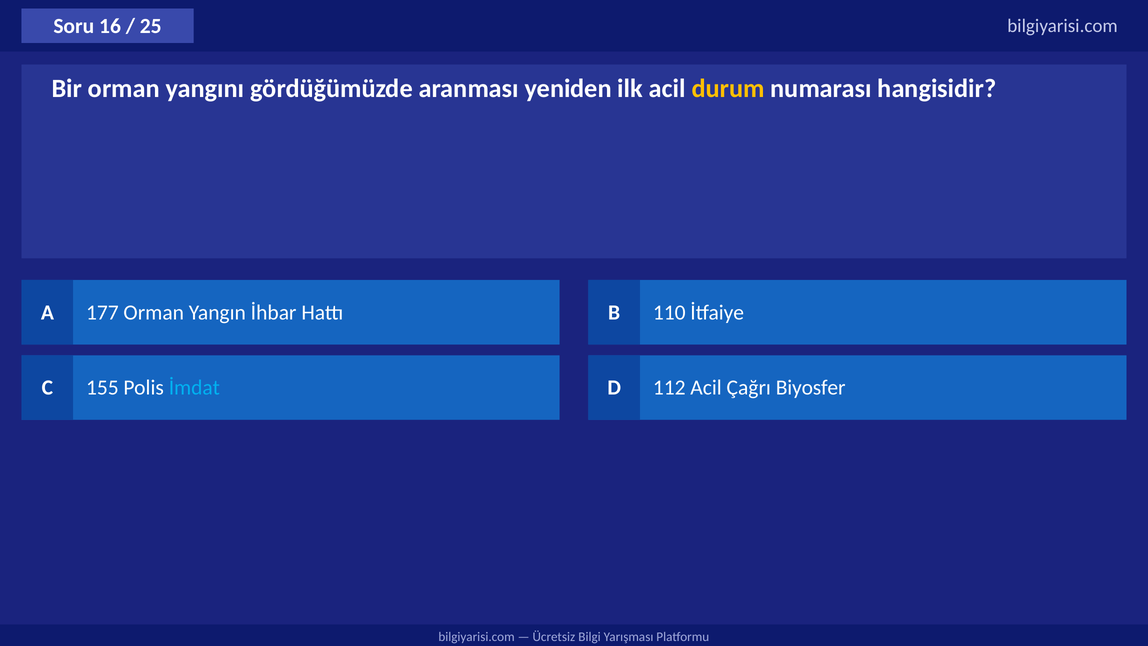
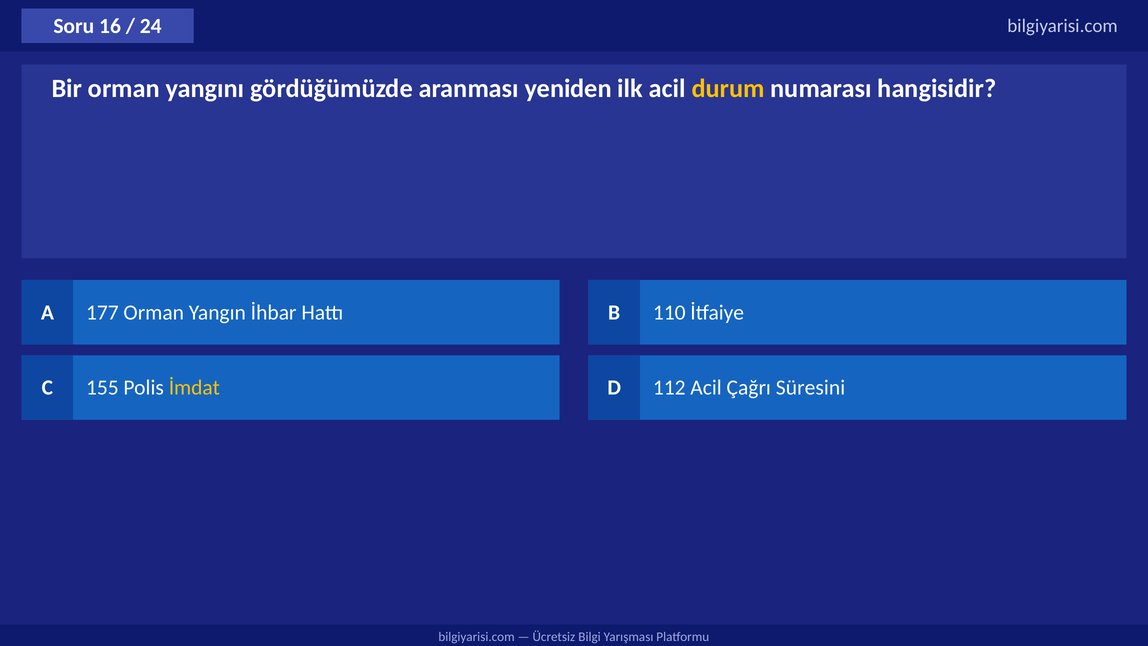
25: 25 -> 24
İmdat colour: light blue -> yellow
Biyosfer: Biyosfer -> Süresini
